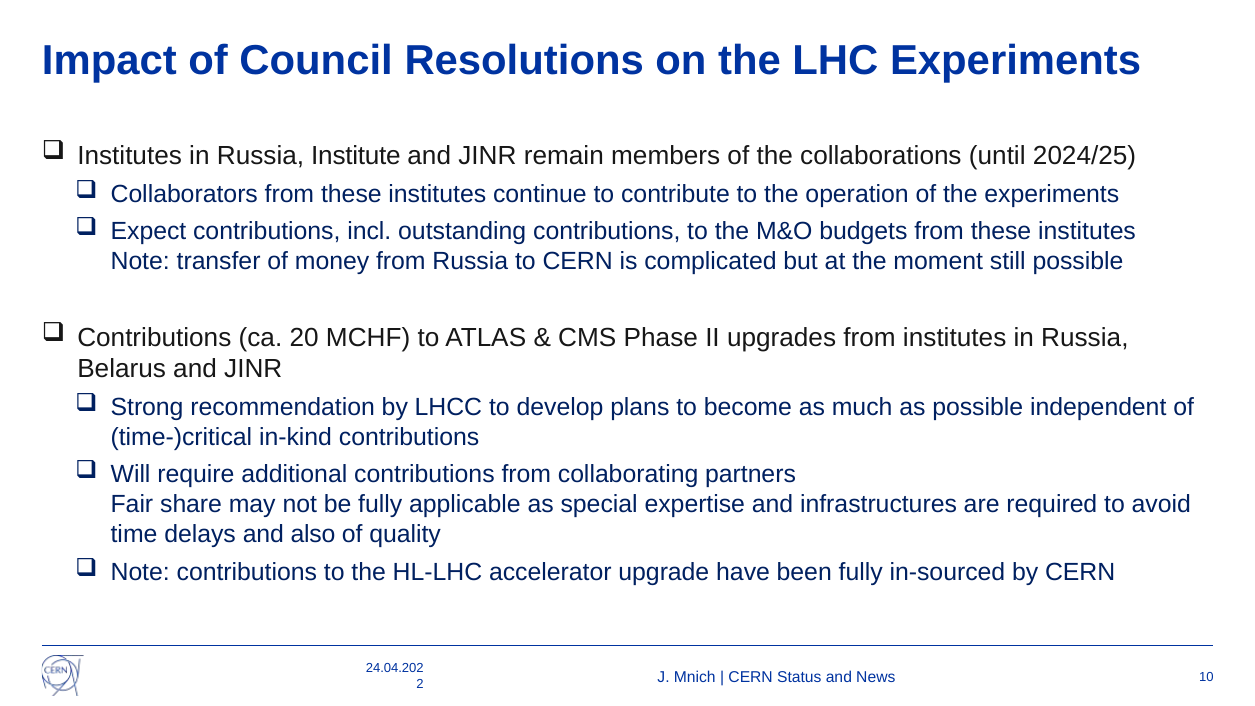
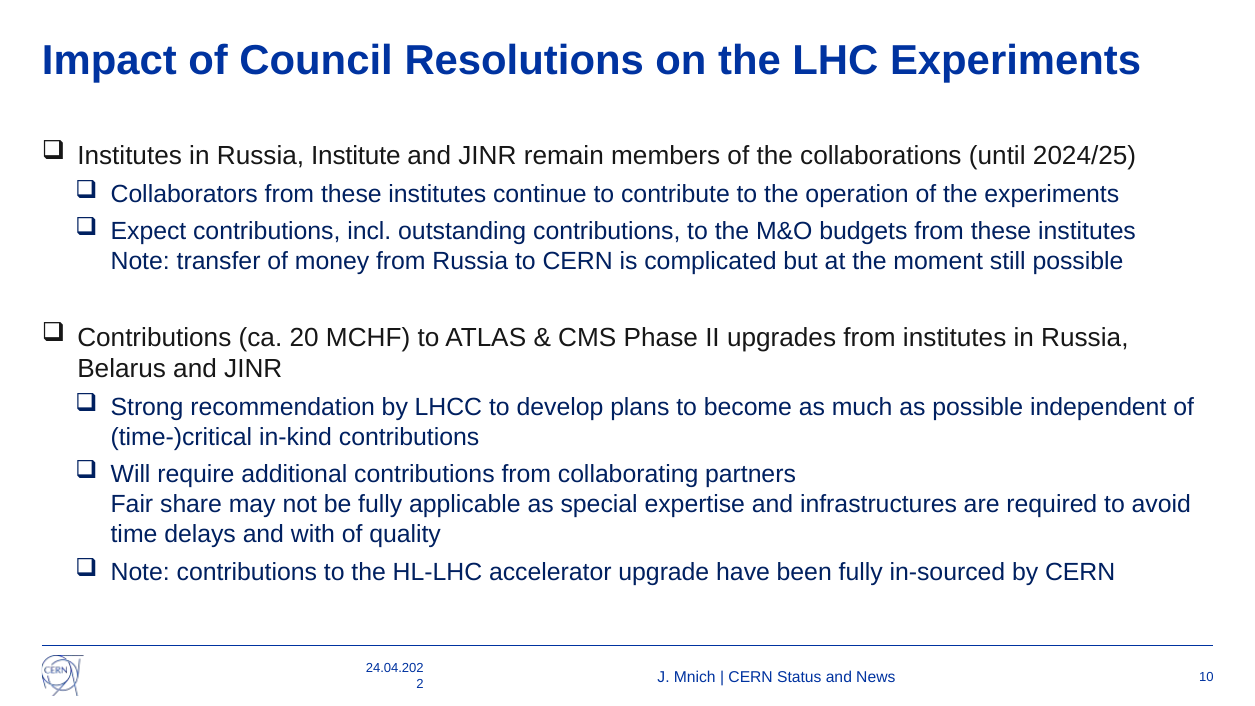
and also: also -> with
